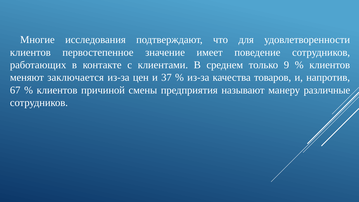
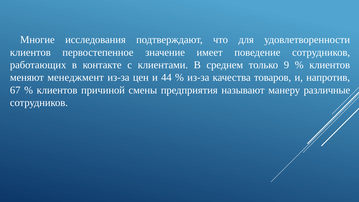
заключается: заключается -> менеджмент
37: 37 -> 44
